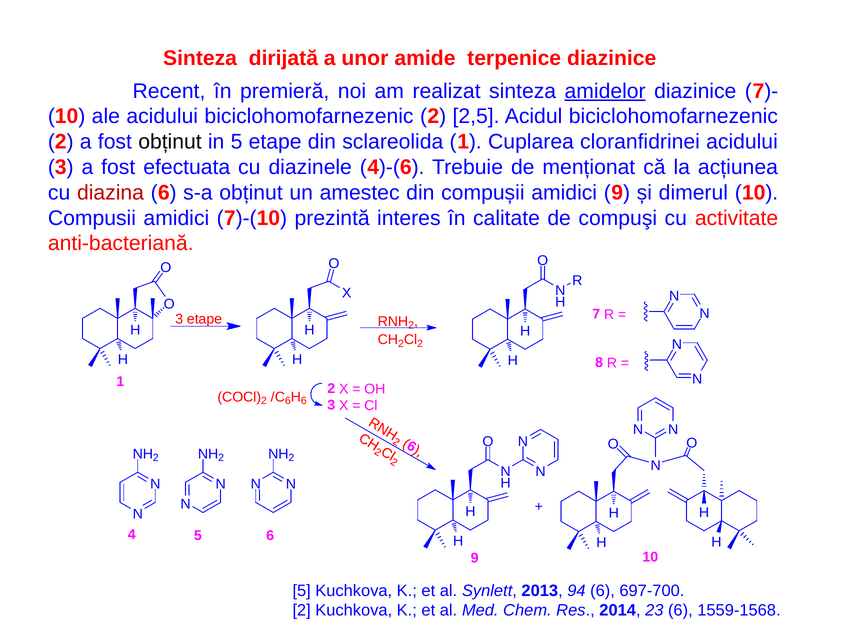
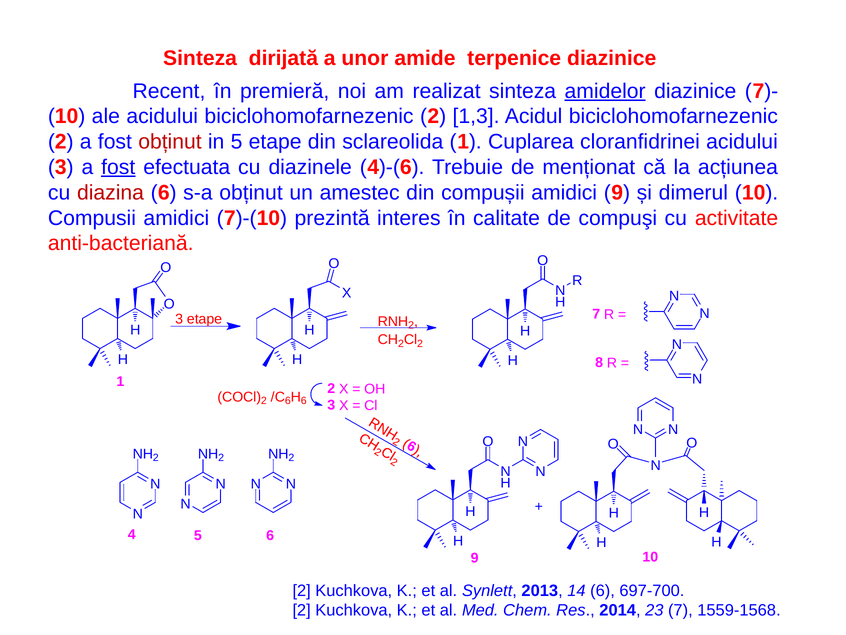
2,5: 2,5 -> 1,3
obținut at (170, 142) colour: black -> red
fost at (118, 167) underline: none -> present
5 at (302, 590): 5 -> 2
94: 94 -> 14
23 6: 6 -> 7
